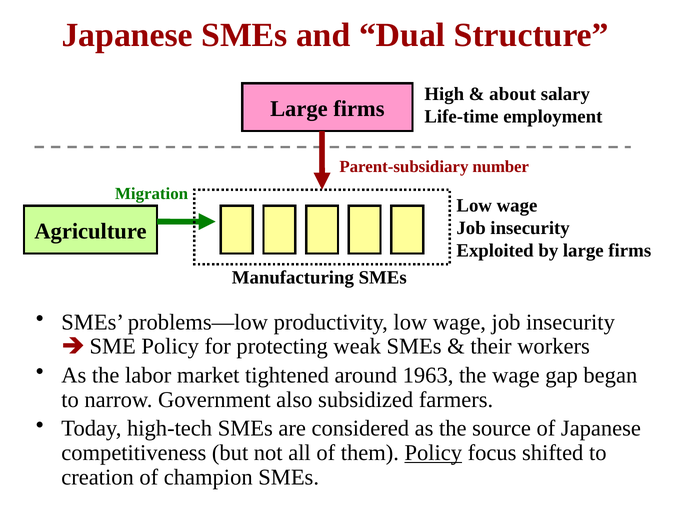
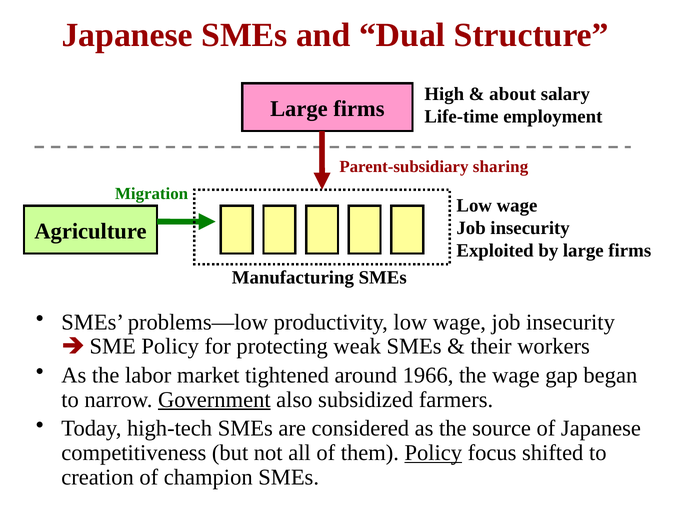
number: number -> sharing
1963: 1963 -> 1966
Government underline: none -> present
